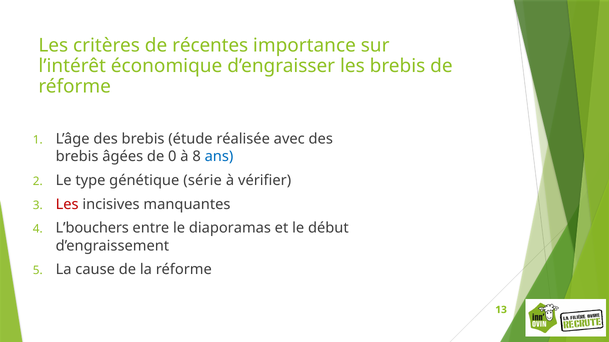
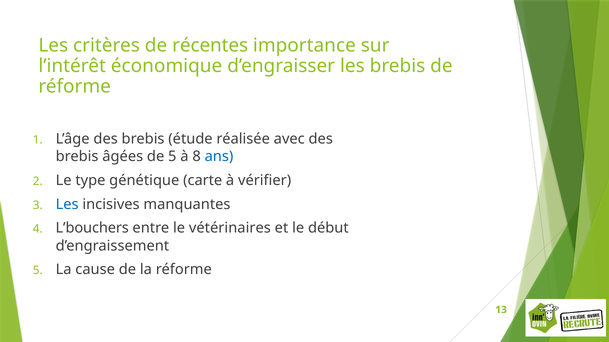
de 0: 0 -> 5
série: série -> carte
Les at (67, 205) colour: red -> blue
diaporamas: diaporamas -> vétérinaires
